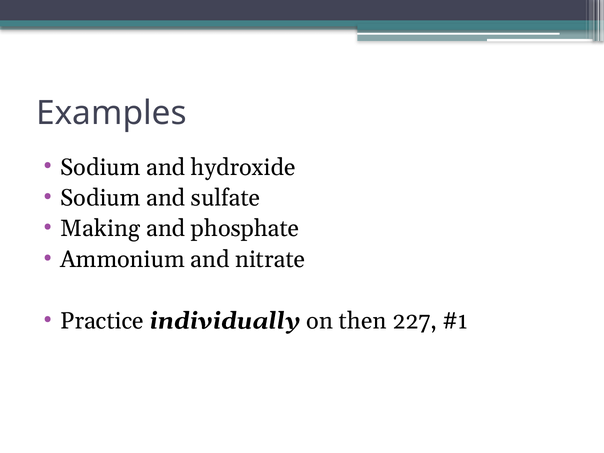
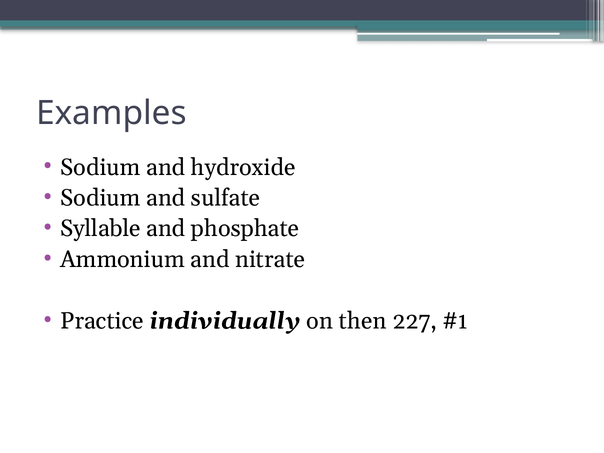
Making: Making -> Syllable
